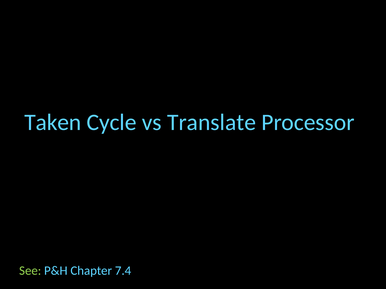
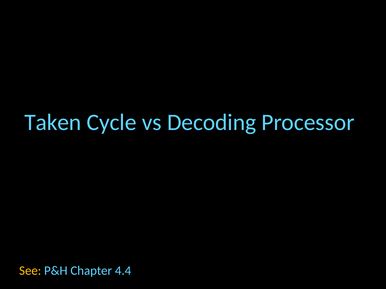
Translate: Translate -> Decoding
See colour: light green -> yellow
7.4: 7.4 -> 4.4
